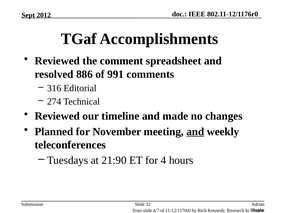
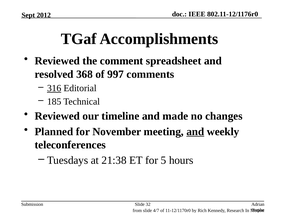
886: 886 -> 368
991: 991 -> 997
316 underline: none -> present
274: 274 -> 185
21:90: 21:90 -> 21:38
4: 4 -> 5
